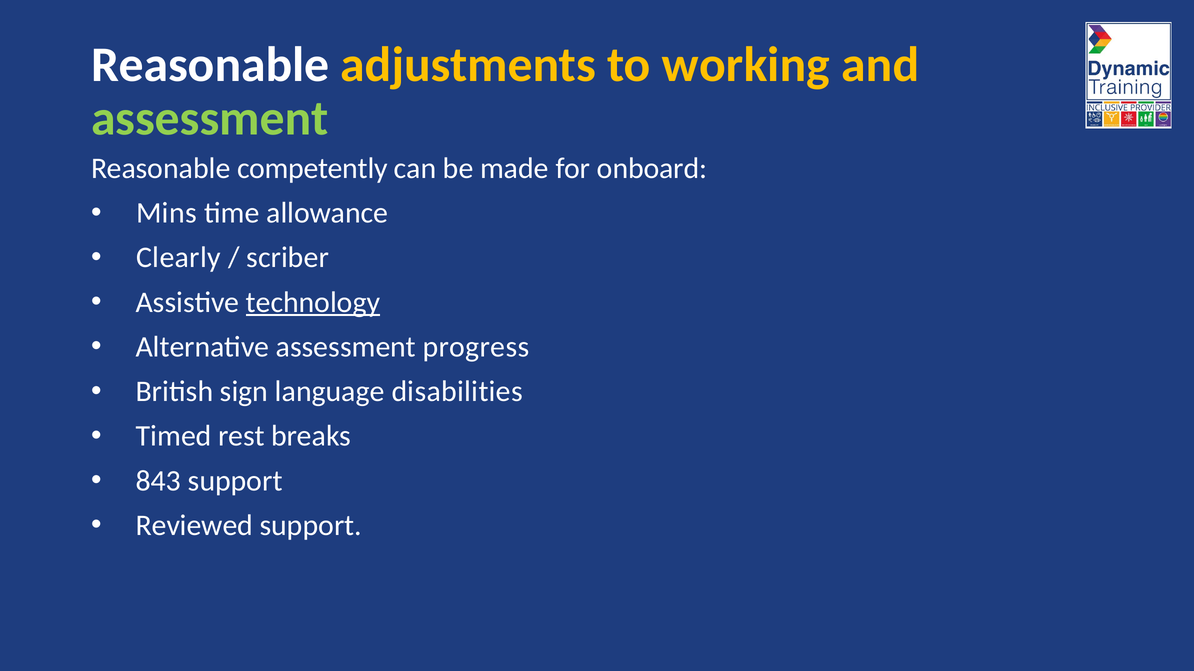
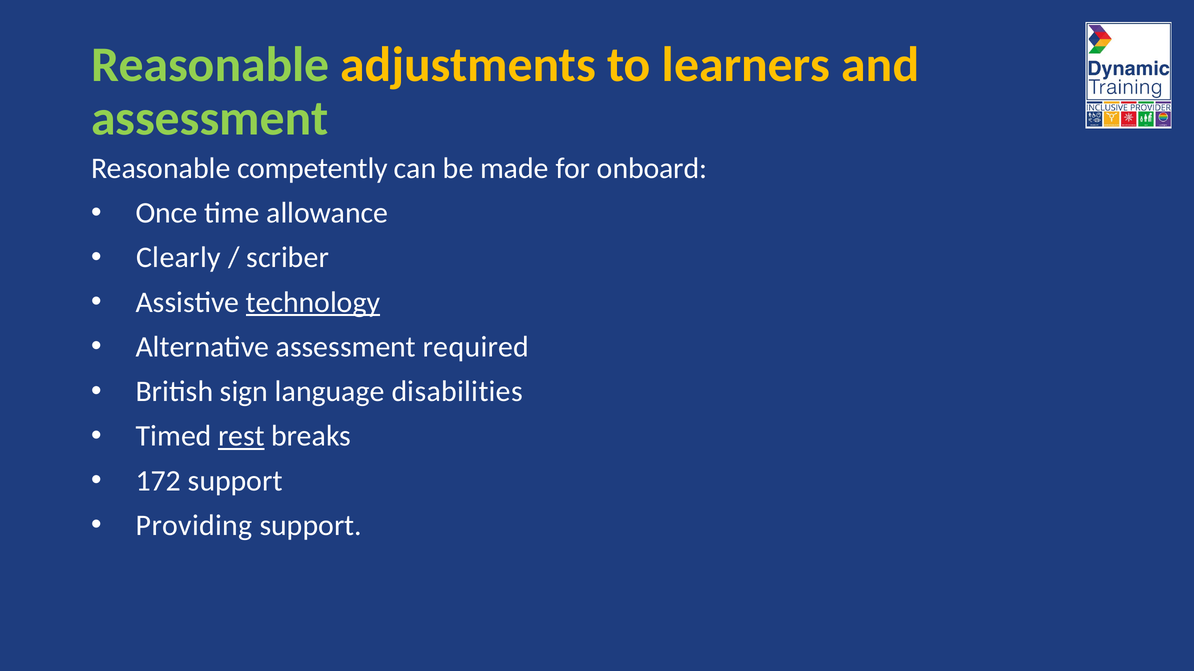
Reasonable at (210, 65) colour: white -> light green
working: working -> learners
Mins: Mins -> Once
progress: progress -> required
rest underline: none -> present
843: 843 -> 172
Reviewed: Reviewed -> Providing
